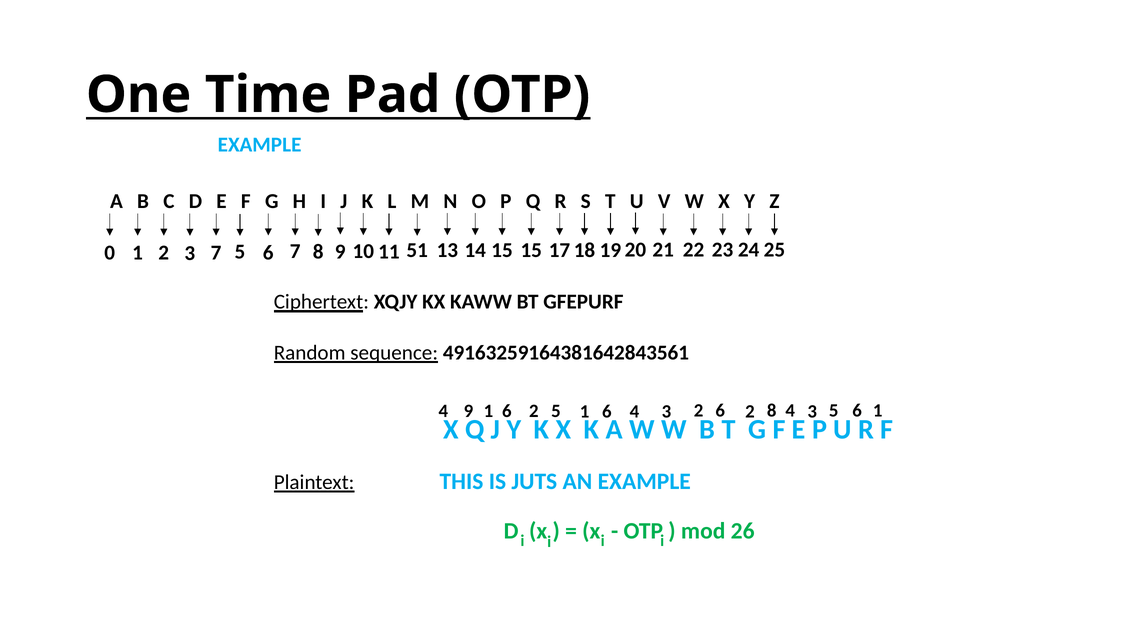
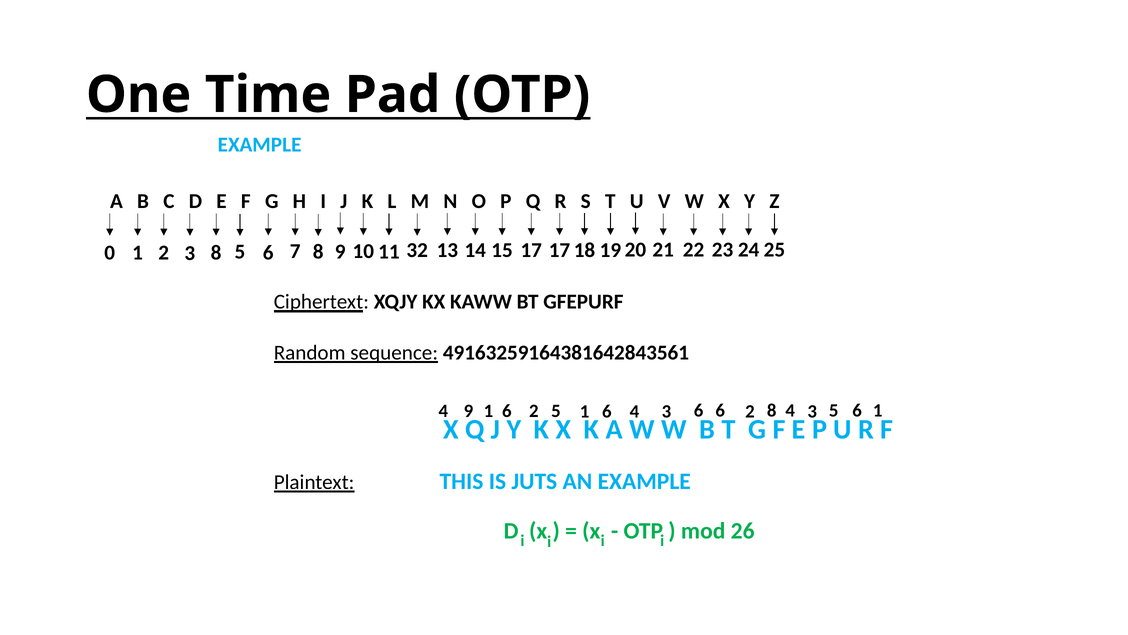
3 7: 7 -> 8
51: 51 -> 32
15 15: 15 -> 17
4 3 2: 2 -> 6
